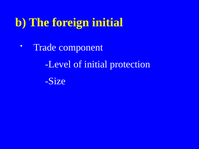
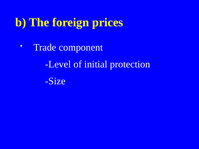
foreign initial: initial -> prices
